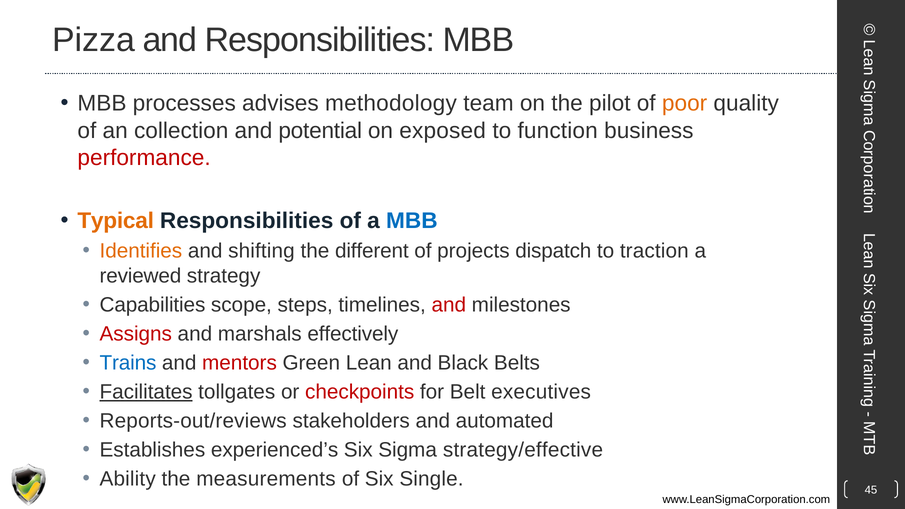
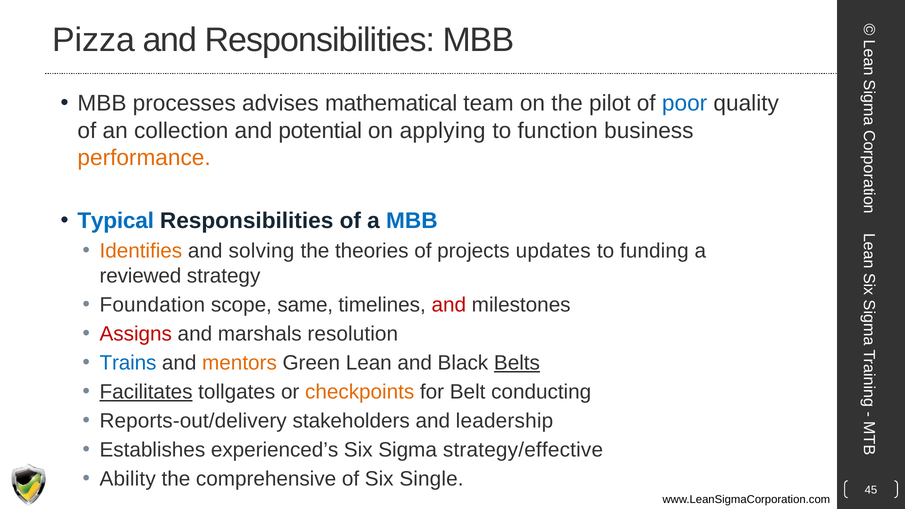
methodology: methodology -> mathematical
poor colour: orange -> blue
exposed: exposed -> applying
performance colour: red -> orange
Typical colour: orange -> blue
shifting: shifting -> solving
different: different -> theories
dispatch: dispatch -> updates
traction: traction -> funding
Capabilities: Capabilities -> Foundation
steps: steps -> same
effectively: effectively -> resolution
mentors colour: red -> orange
Belts underline: none -> present
checkpoints colour: red -> orange
executives: executives -> conducting
Reports-out/reviews: Reports-out/reviews -> Reports-out/delivery
automated: automated -> leadership
measurements: measurements -> comprehensive
